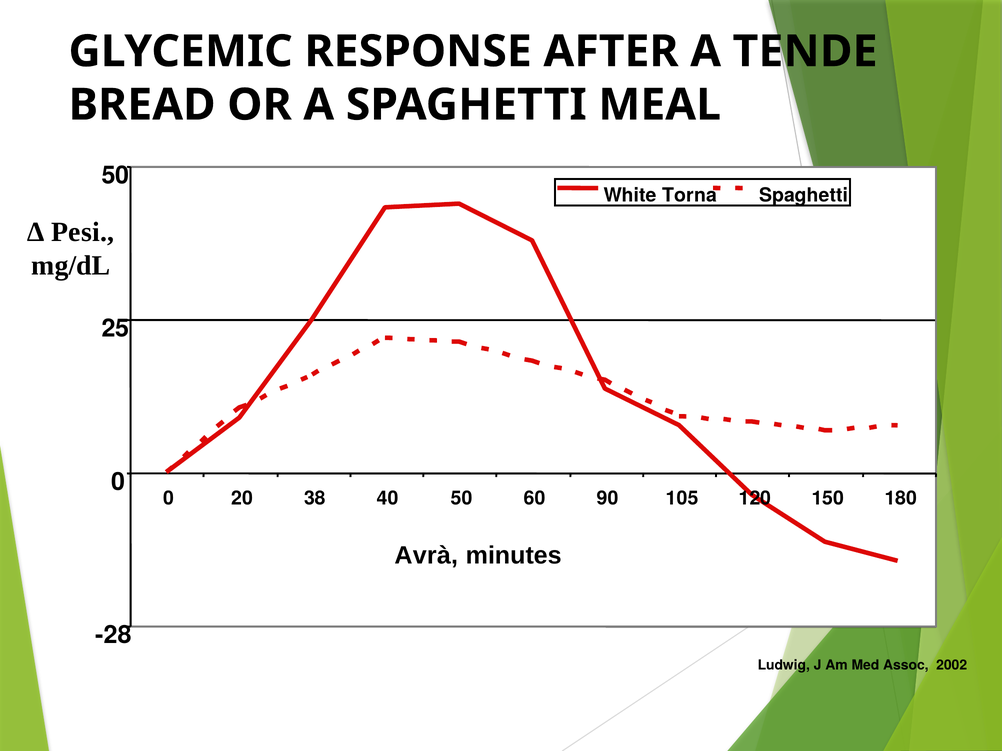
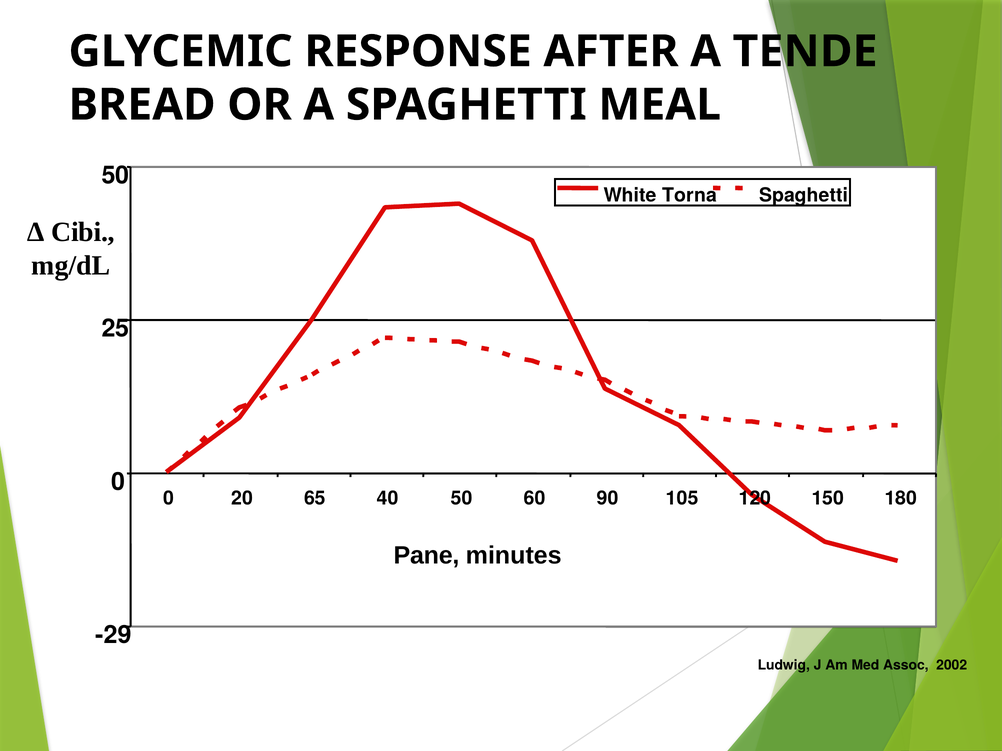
Pesi: Pesi -> Cibi
38: 38 -> 65
Avrà: Avrà -> Pane
-28: -28 -> -29
